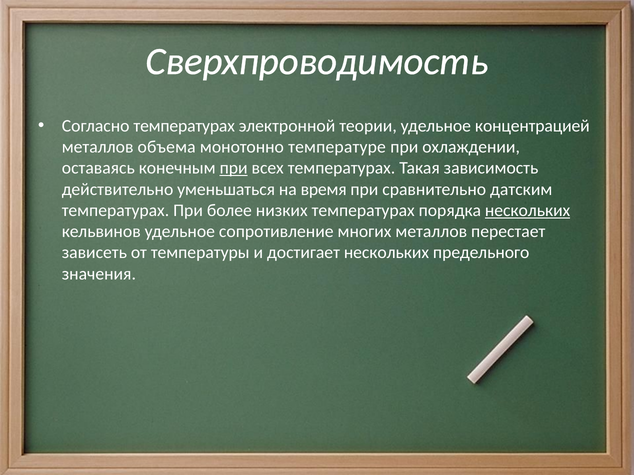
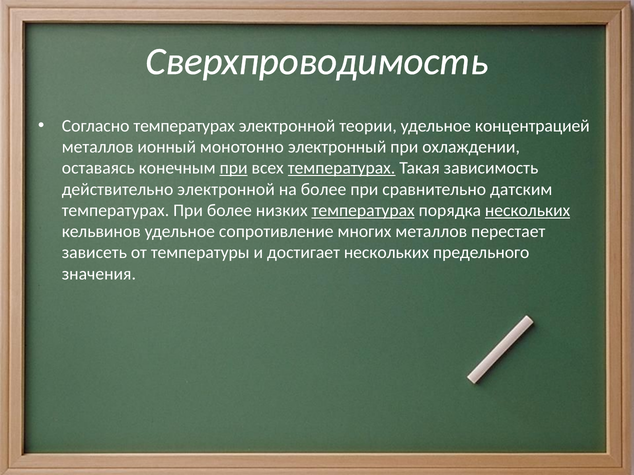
объема: объема -> ионный
температуре: температуре -> электронный
температурах at (342, 168) underline: none -> present
действительно уменьшаться: уменьшаться -> электронной
на время: время -> более
температурах at (363, 211) underline: none -> present
